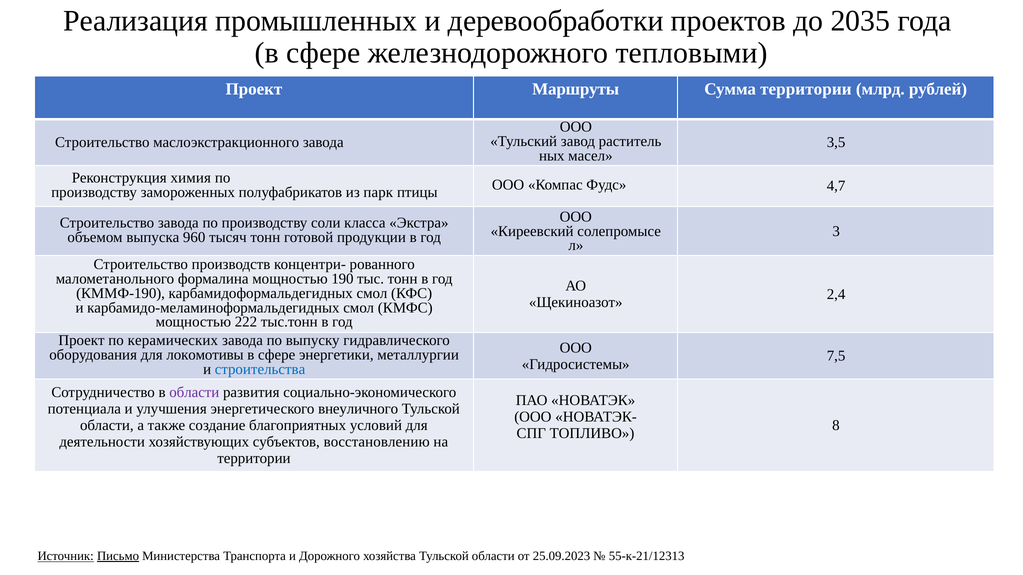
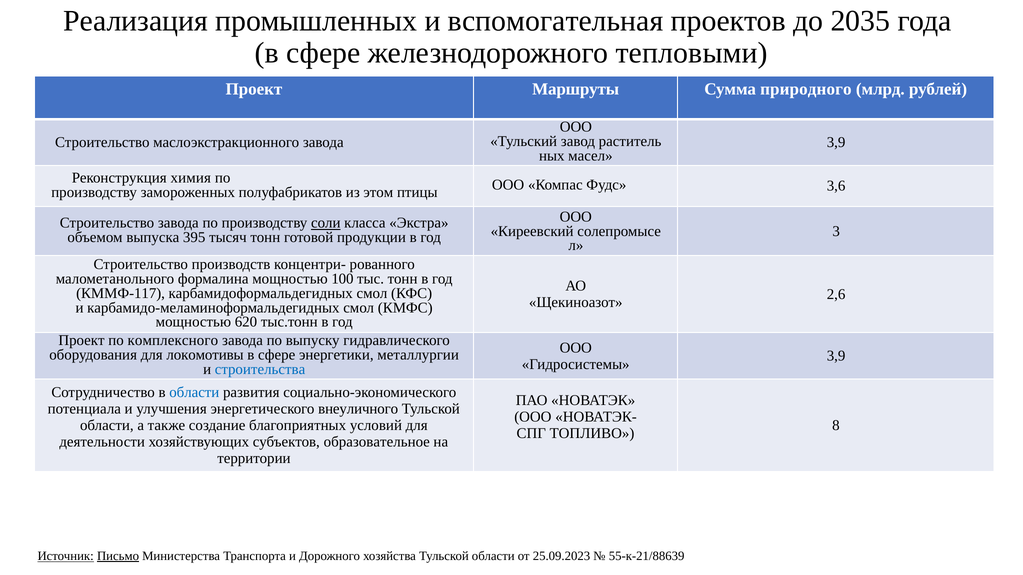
деревообработки: деревообработки -> вспомогательная
Сумма территории: территории -> природного
3,5 at (836, 143): 3,5 -> 3,9
парк: парк -> этом
4,7: 4,7 -> 3,6
соли underline: none -> present
960: 960 -> 395
190: 190 -> 100
КММФ-190: КММФ-190 -> КММФ-117
2,4: 2,4 -> 2,6
222: 222 -> 620
керамических: керамических -> комплексного
7,5 at (836, 356): 7,5 -> 3,9
области at (194, 393) colour: purple -> blue
восстановлению: восстановлению -> образовательное
55-к-21/12313: 55-к-21/12313 -> 55-к-21/88639
